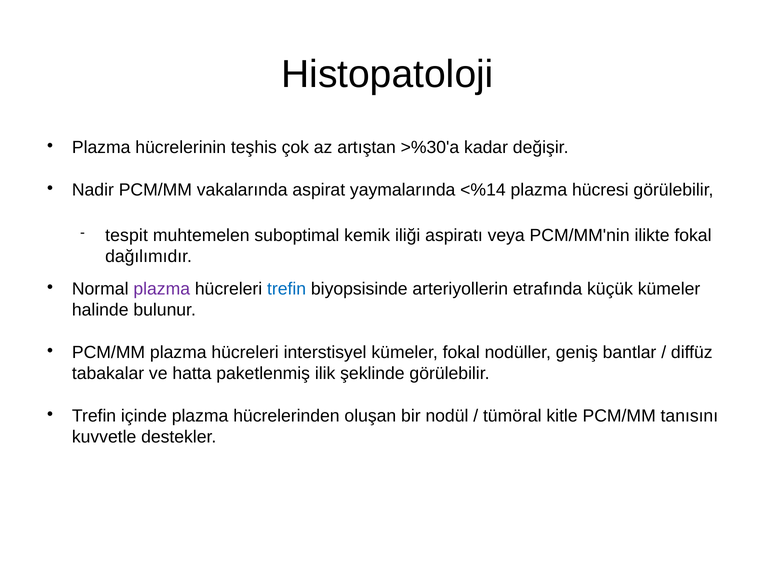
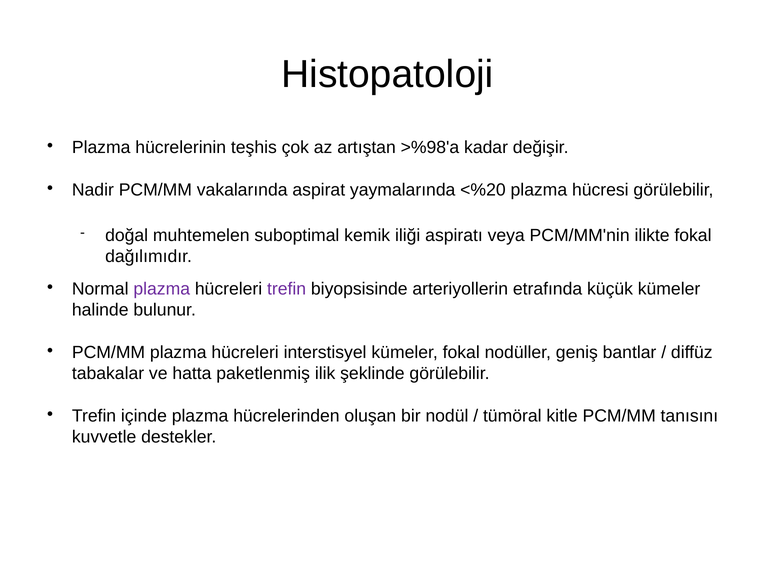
>%30'a: >%30'a -> >%98'a
<%14: <%14 -> <%20
tespit: tespit -> doğal
trefin at (287, 289) colour: blue -> purple
